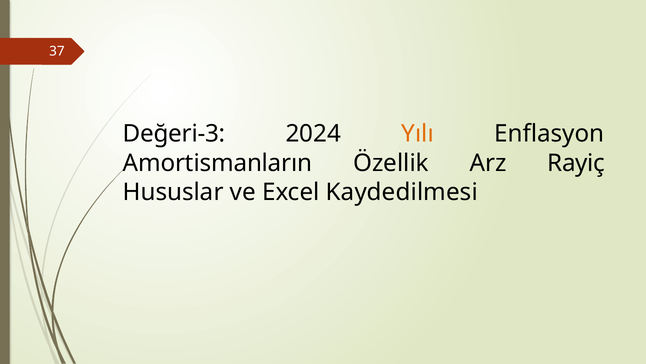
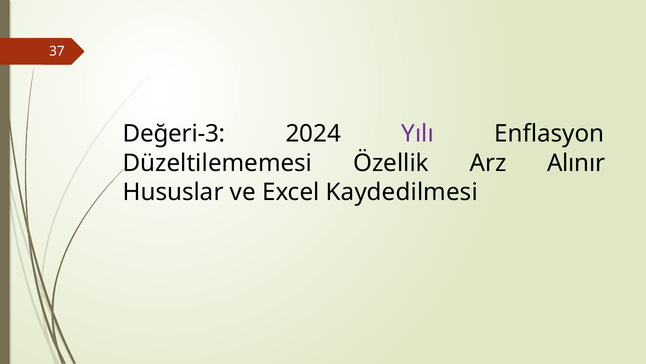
Yılı colour: orange -> purple
Amortismanların: Amortismanların -> Düzeltilememesi
Rayiç: Rayiç -> Alınır
